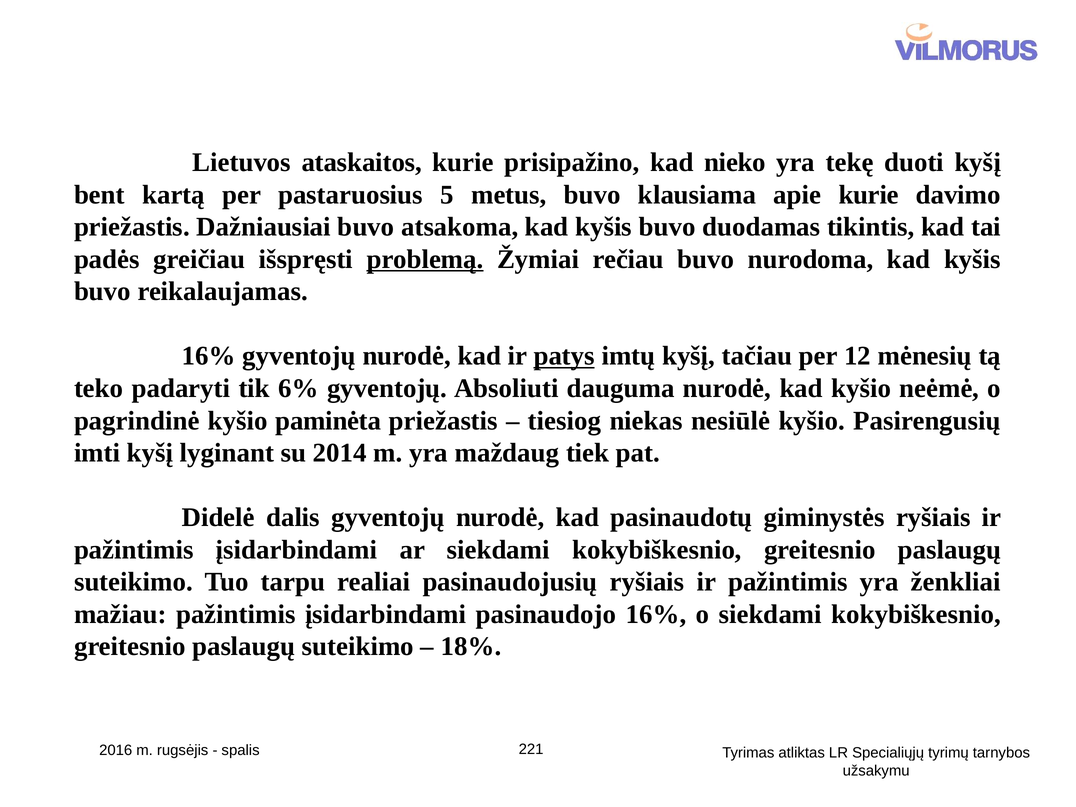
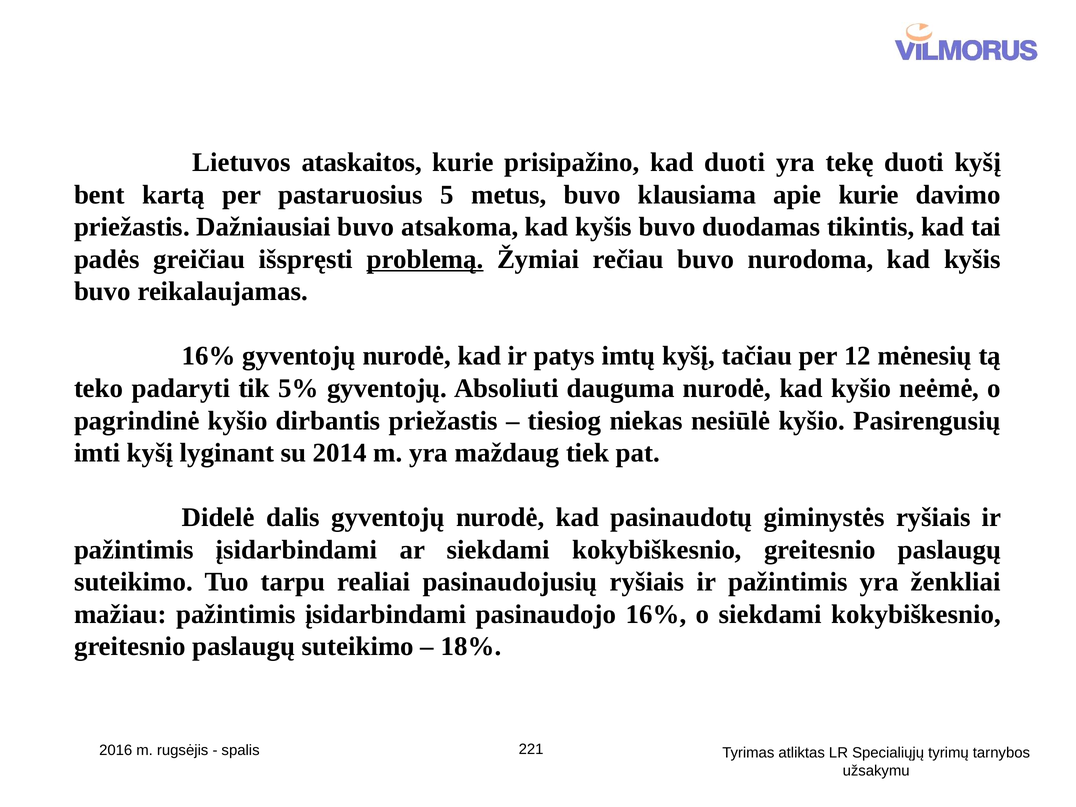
kad nieko: nieko -> duoti
patys underline: present -> none
6%: 6% -> 5%
paminėta: paminėta -> dirbantis
